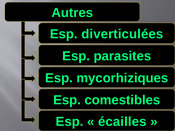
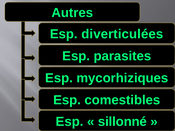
écailles: écailles -> sillonné
